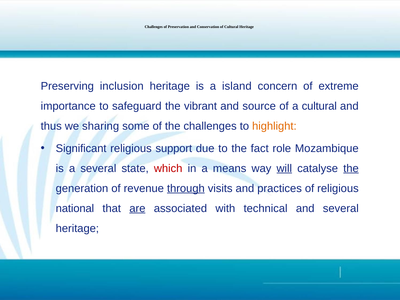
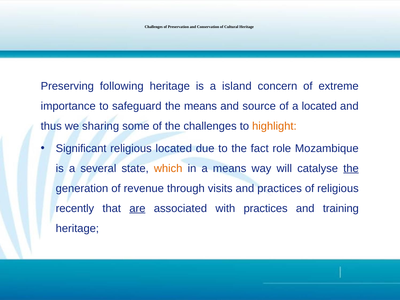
inclusion: inclusion -> following
the vibrant: vibrant -> means
a cultural: cultural -> located
religious support: support -> located
which colour: red -> orange
will underline: present -> none
through underline: present -> none
national: national -> recently
with technical: technical -> practices
and several: several -> training
